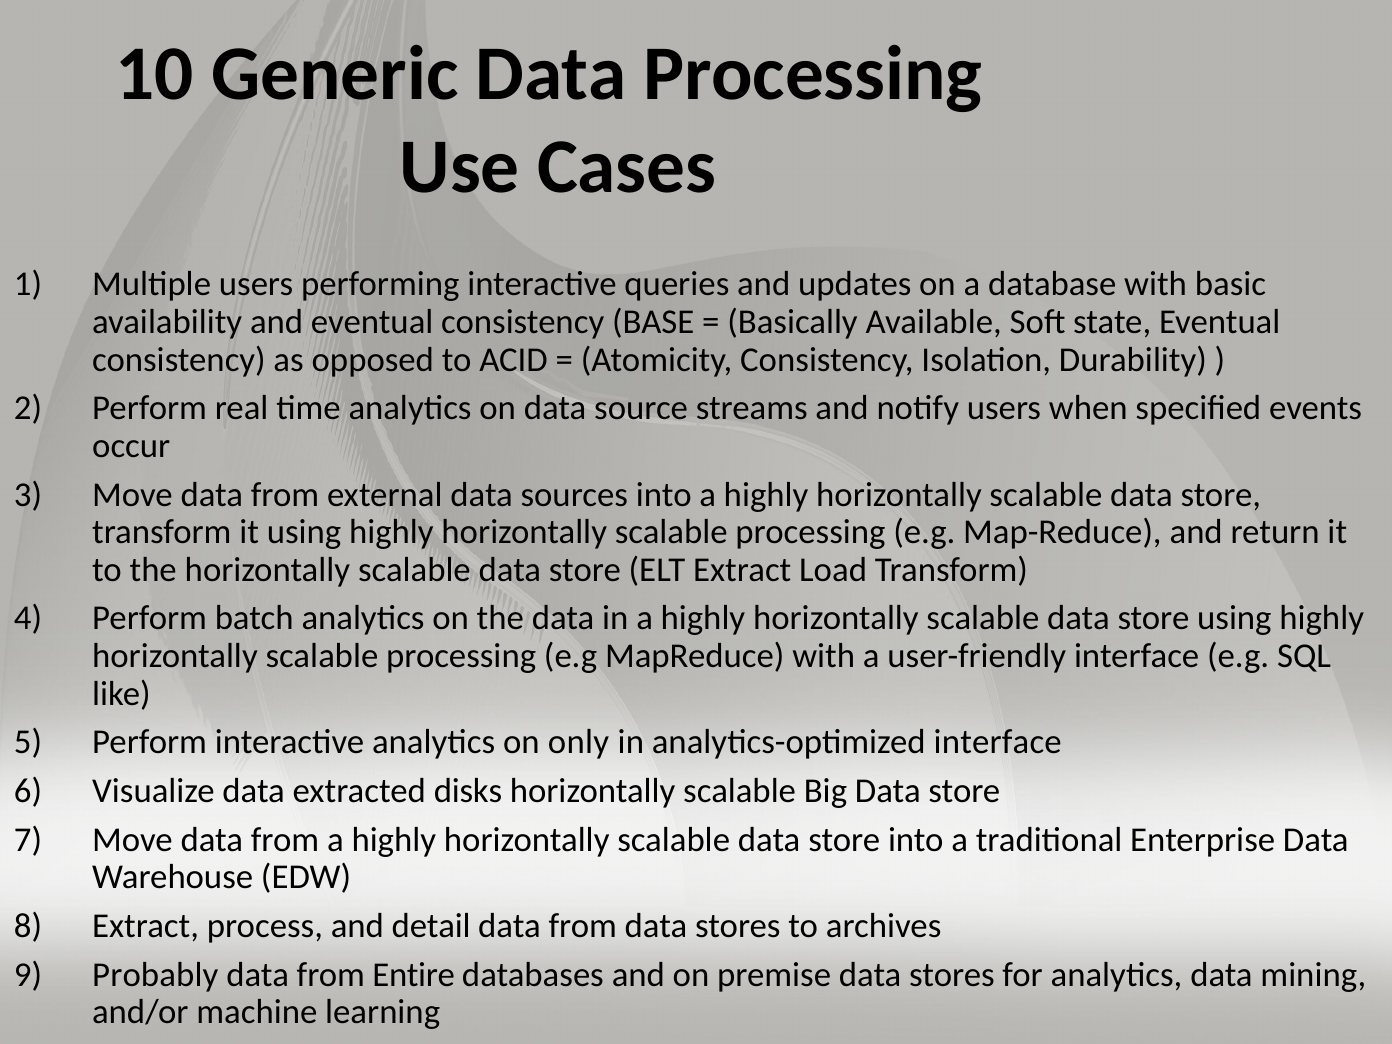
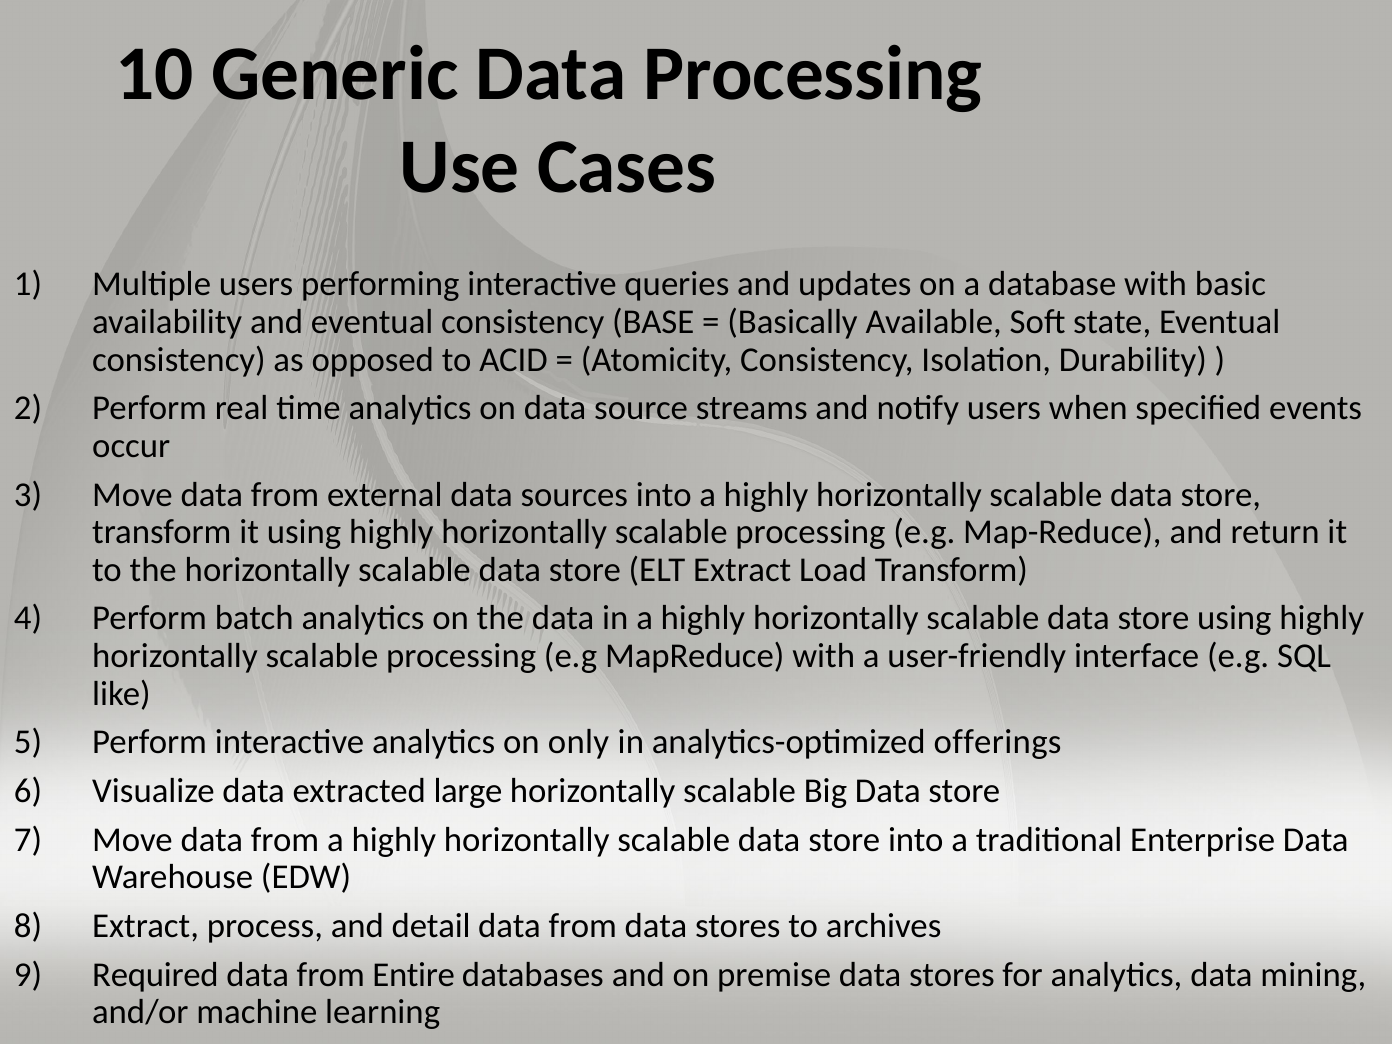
analytics-optimized interface: interface -> offerings
disks: disks -> large
Probably: Probably -> Required
